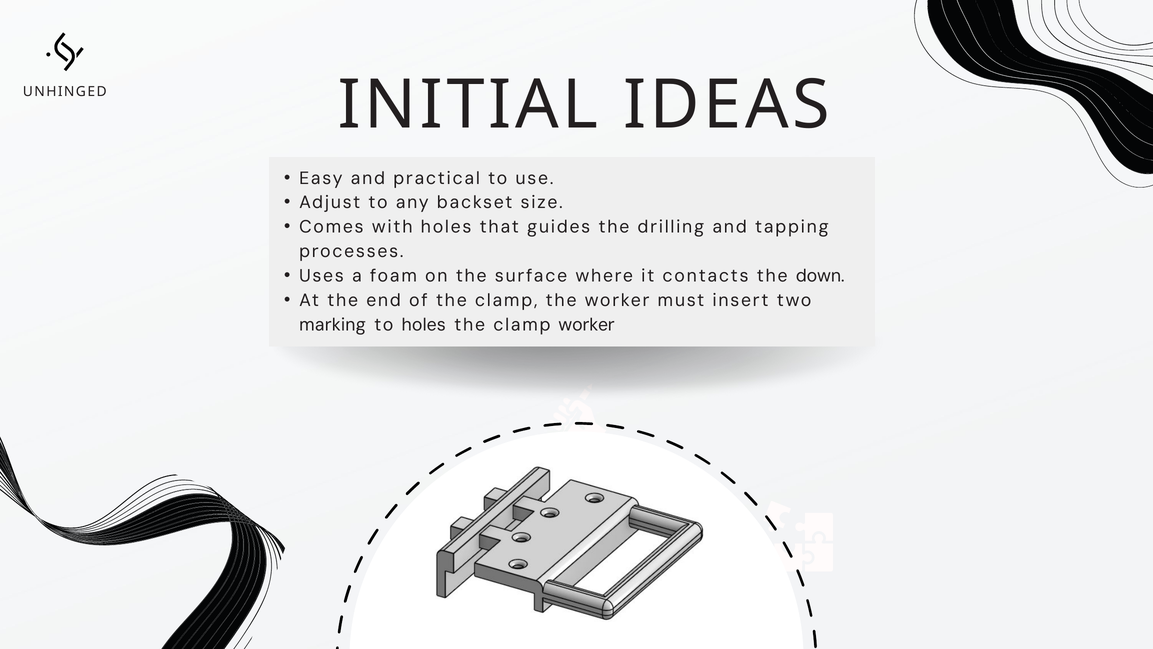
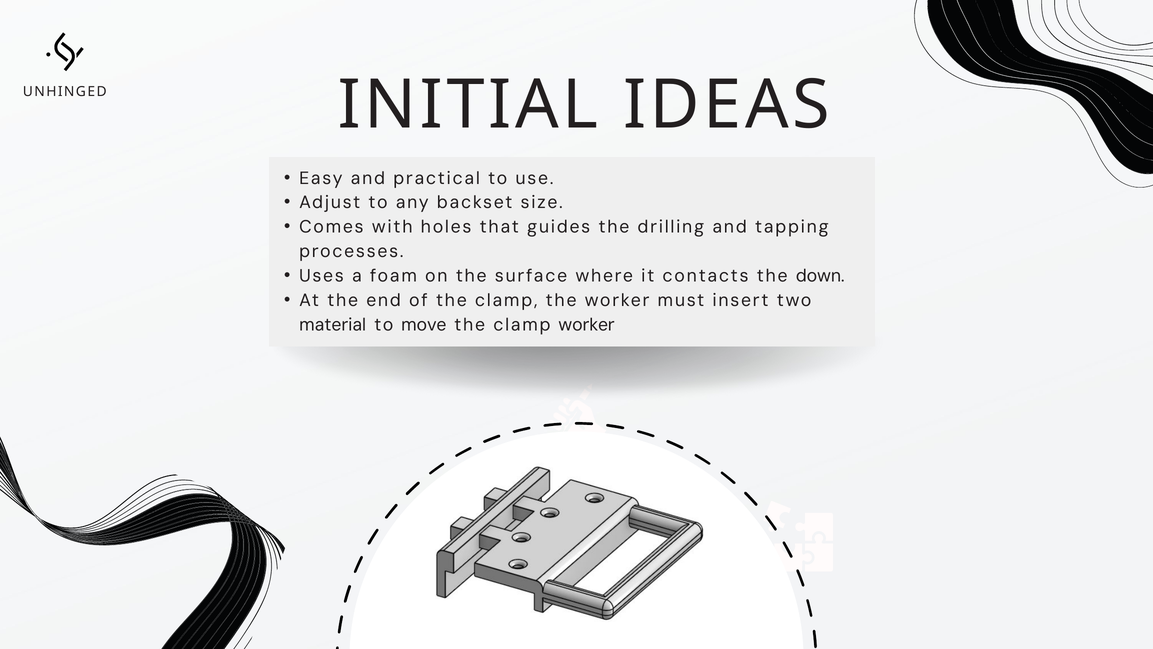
marking: marking -> material
to holes: holes -> move
